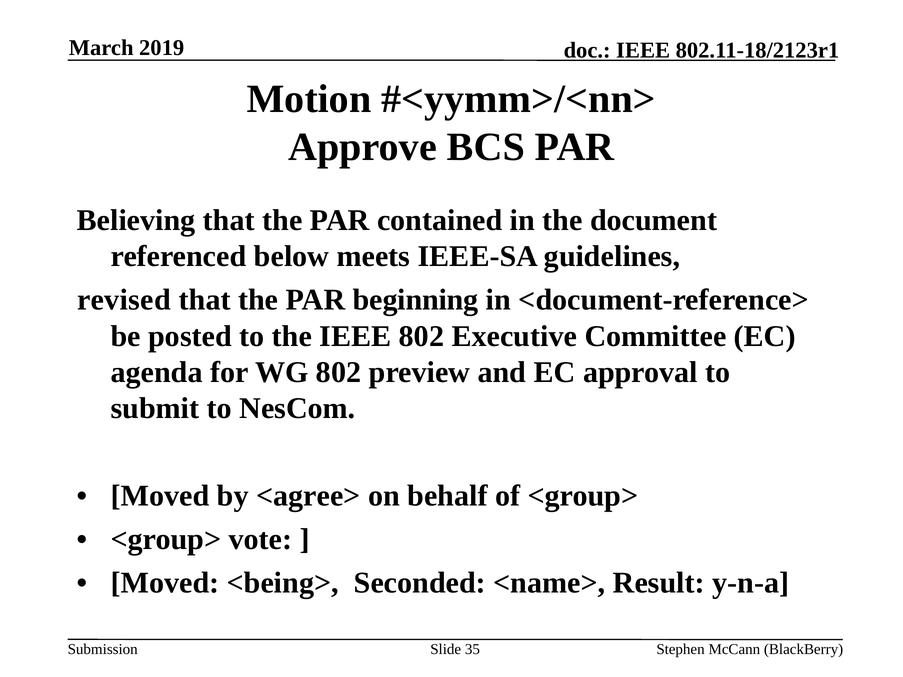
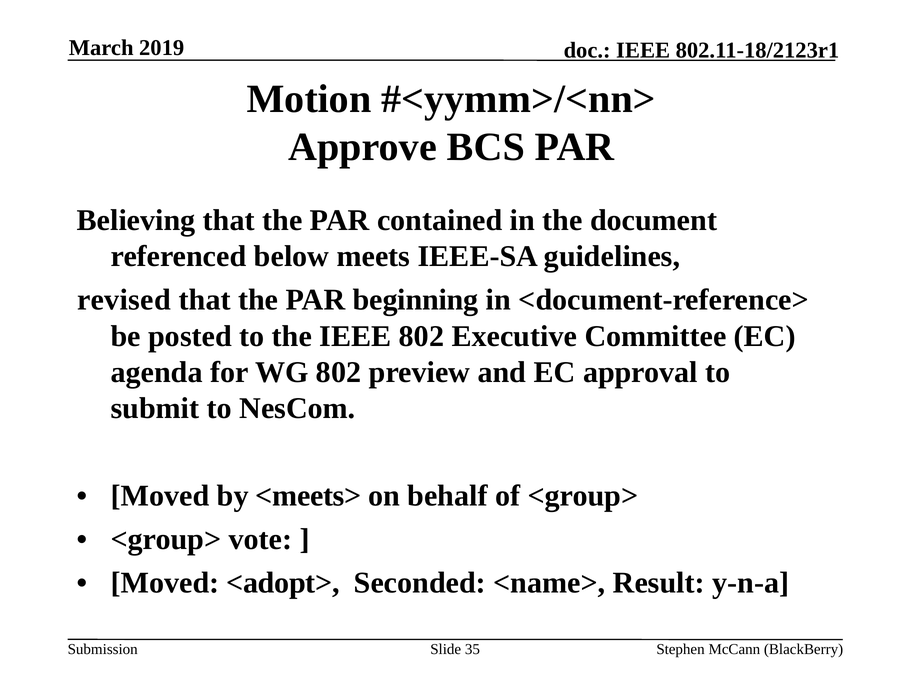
<agree>: <agree> -> <meets>
<being>: <being> -> <adopt>
